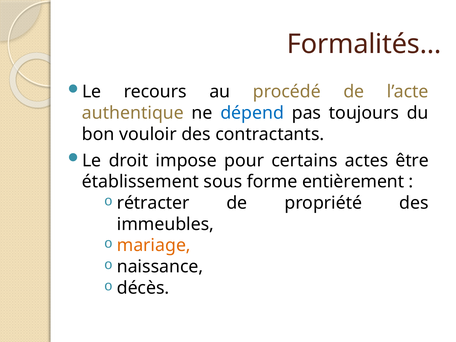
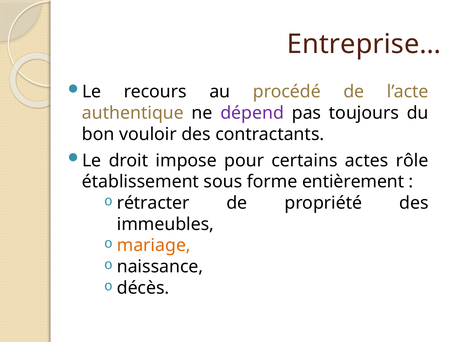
Formalités…: Formalités… -> Entreprise…
dépend colour: blue -> purple
être: être -> rôle
